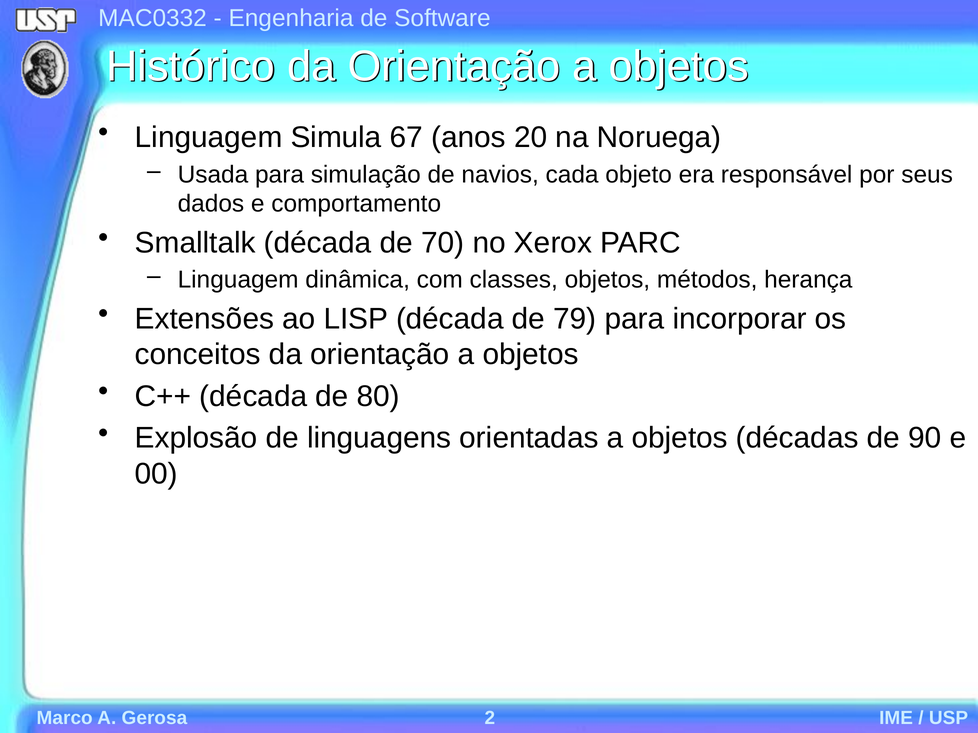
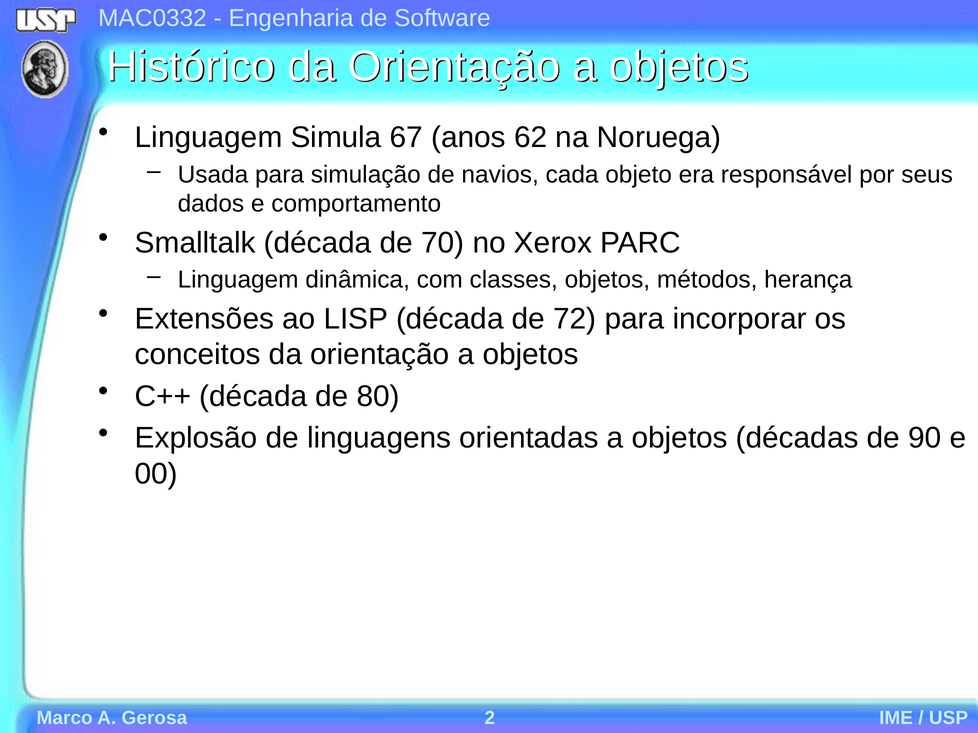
20: 20 -> 62
79: 79 -> 72
